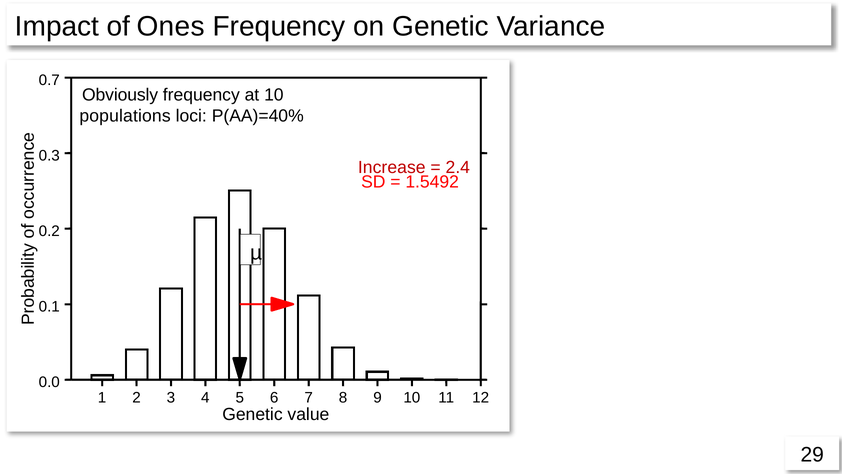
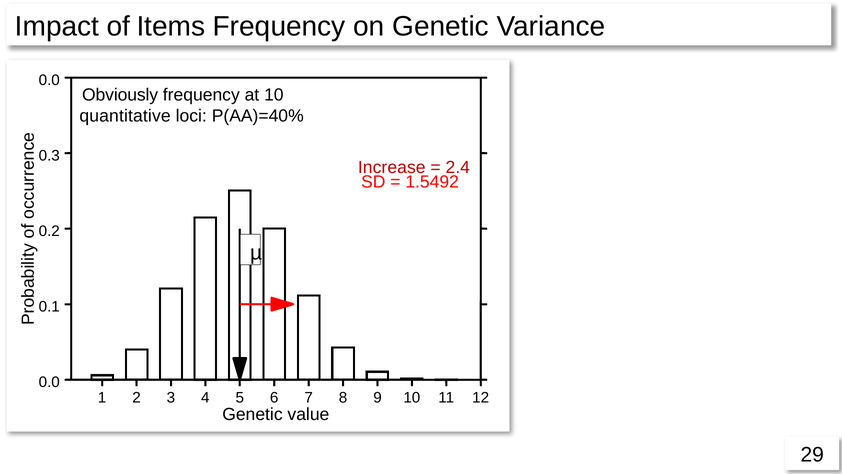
Ones: Ones -> Items
0.7 at (49, 80): 0.7 -> 0.0
populations: populations -> quantitative
